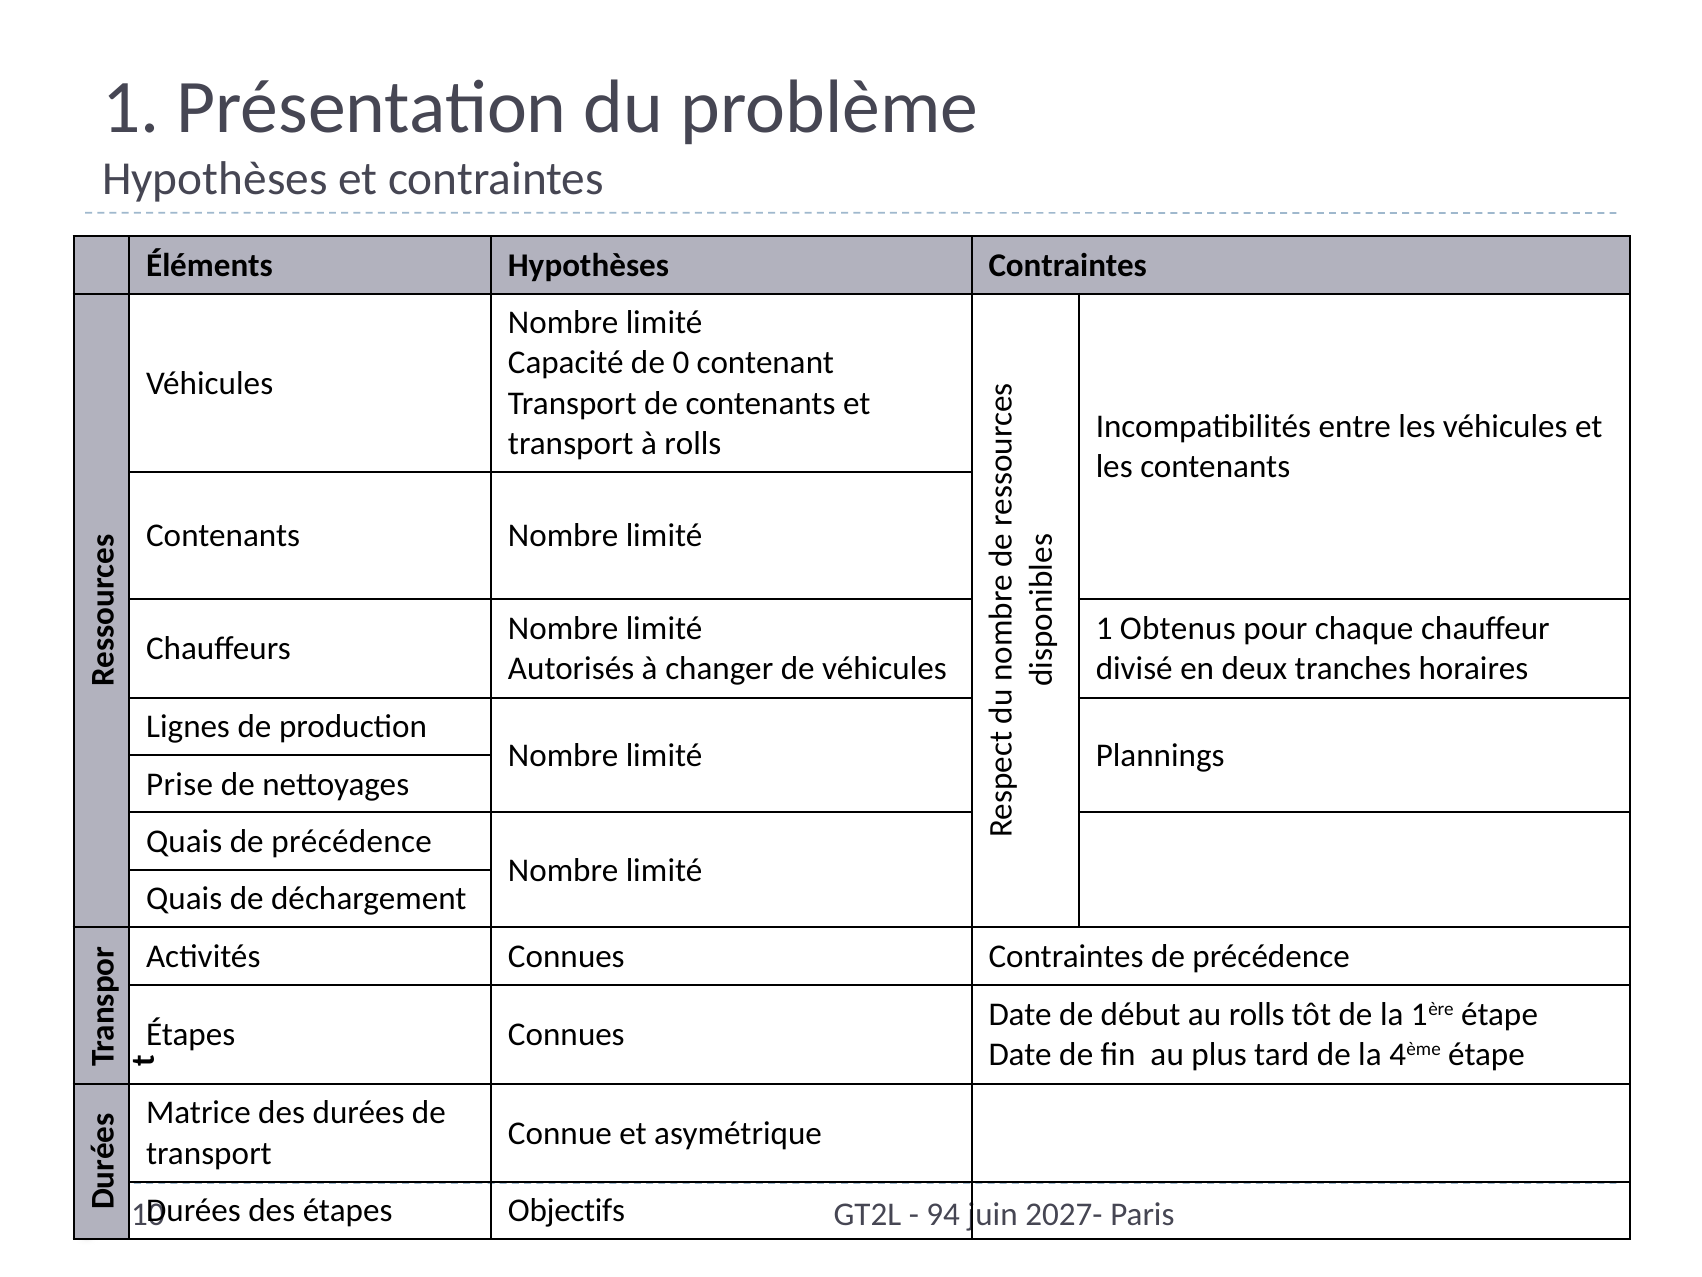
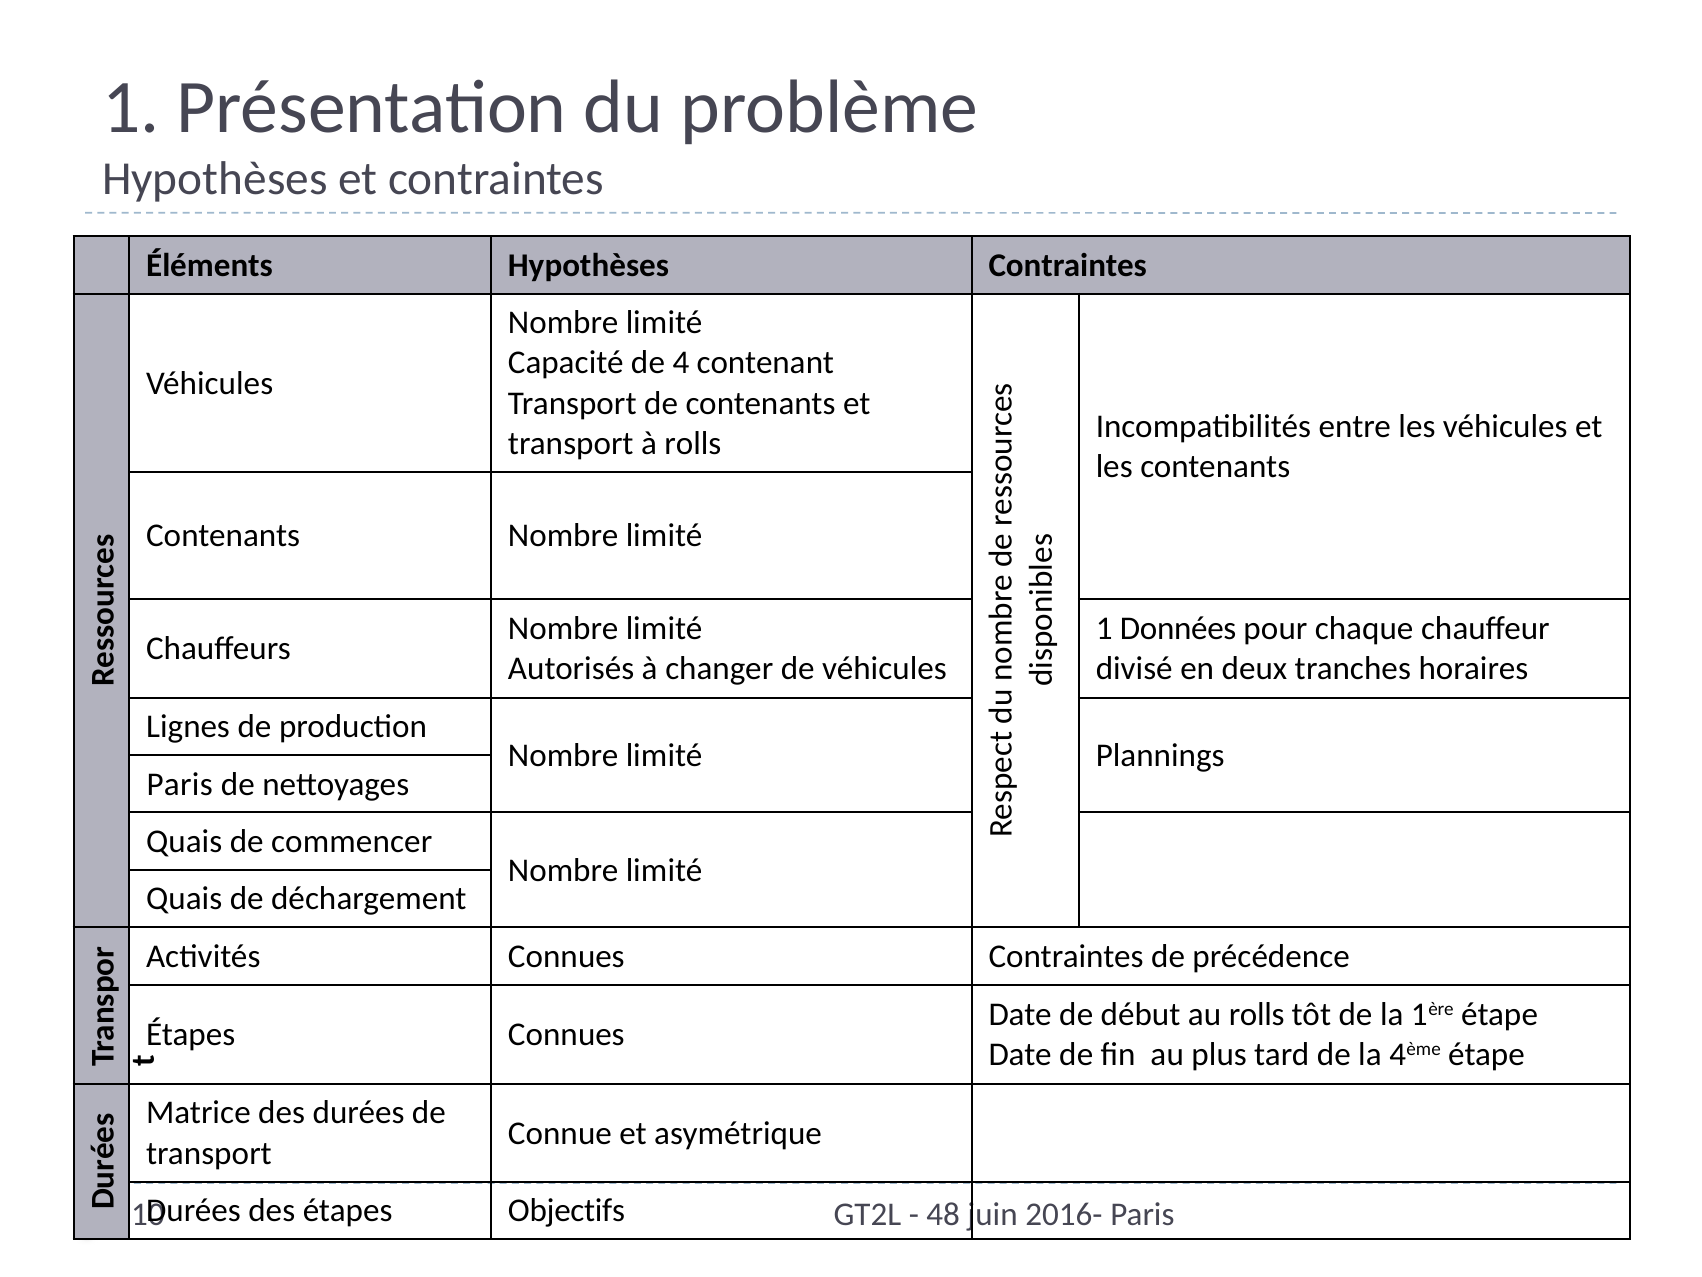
0: 0 -> 4
Obtenus: Obtenus -> Données
Prise at (180, 784): Prise -> Paris
Quais de précédence: précédence -> commencer
94: 94 -> 48
2027-: 2027- -> 2016-
